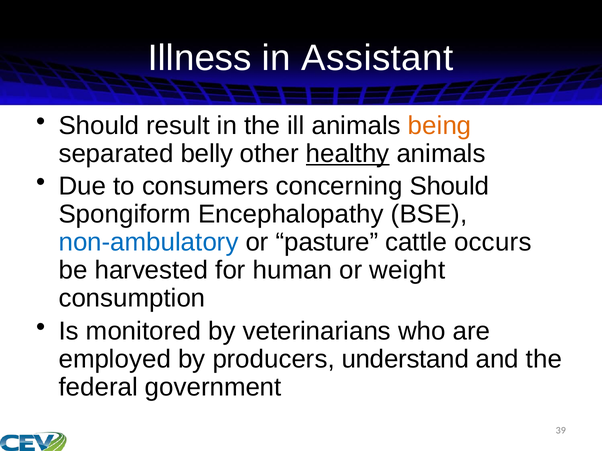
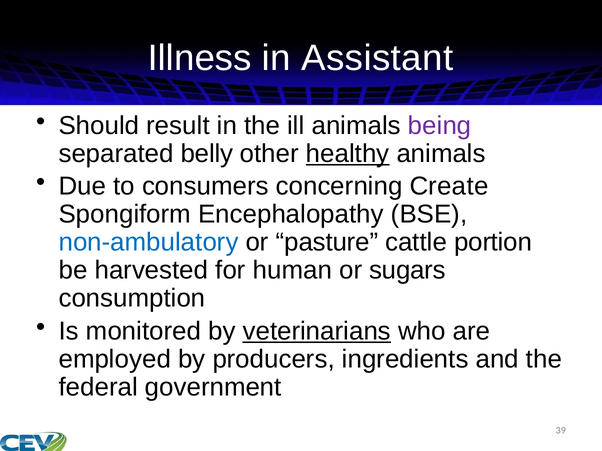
being colour: orange -> purple
concerning Should: Should -> Create
occurs: occurs -> portion
weight: weight -> sugars
veterinarians underline: none -> present
understand: understand -> ingredients
